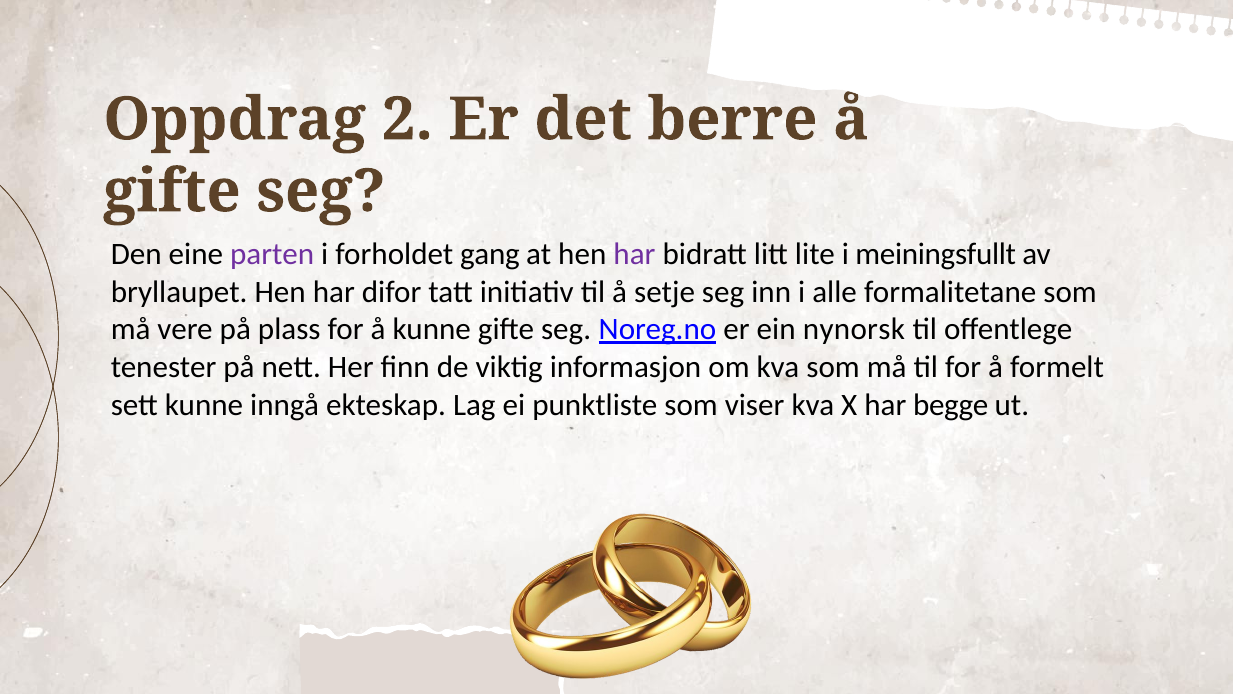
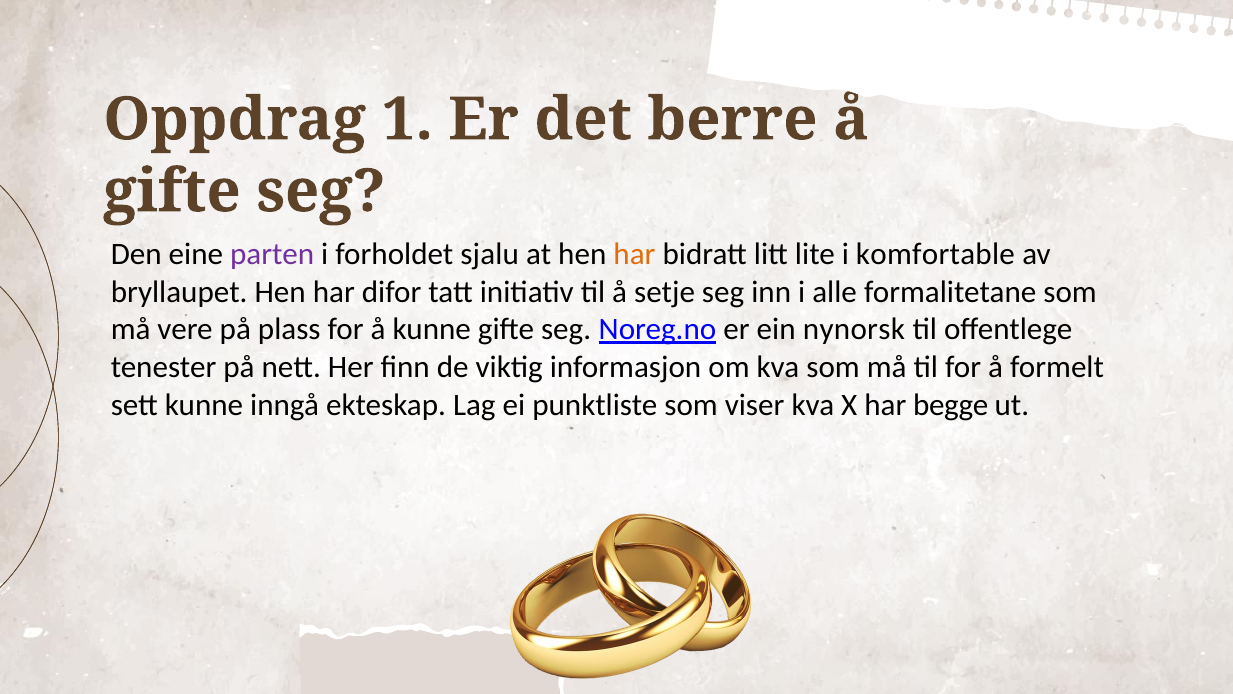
2: 2 -> 1
gang: gang -> sjalu
har at (634, 255) colour: purple -> orange
meiningsfullt: meiningsfullt -> komfortable
